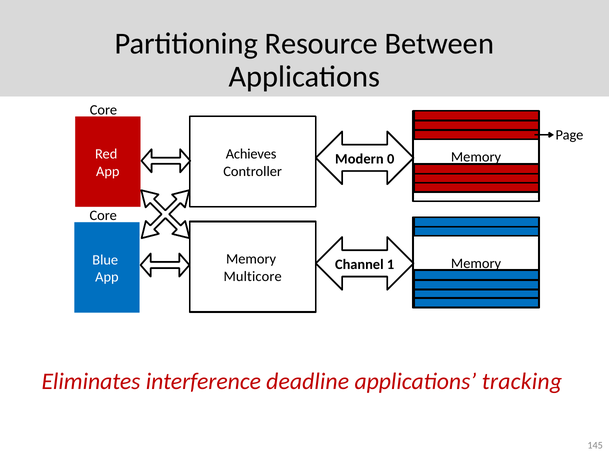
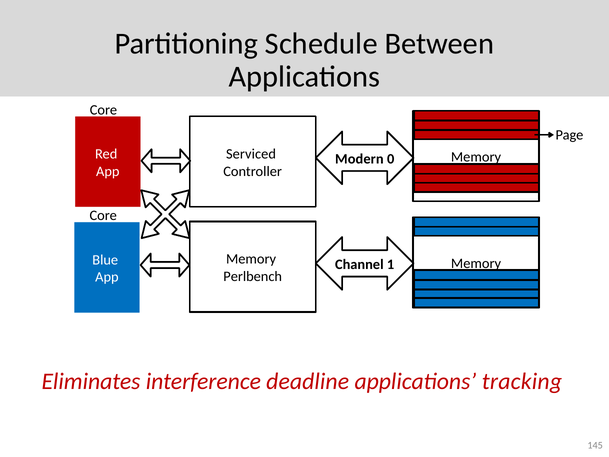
Resource: Resource -> Schedule
Achieves: Achieves -> Serviced
Multicore: Multicore -> Perlbench
